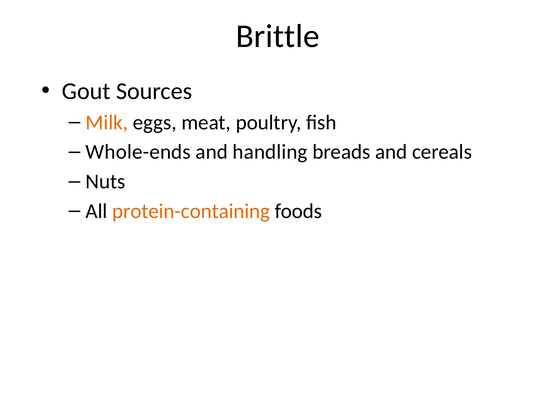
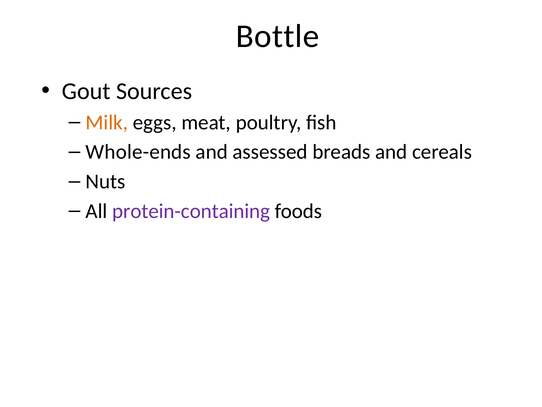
Brittle: Brittle -> Bottle
handling: handling -> assessed
protein-containing colour: orange -> purple
